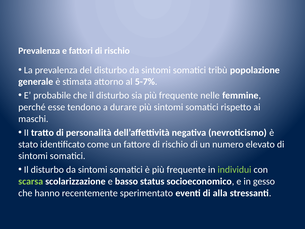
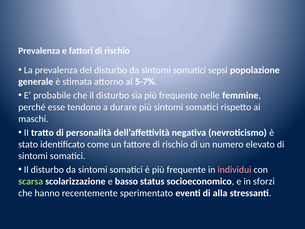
tribù: tribù -> sepsi
individui colour: light green -> pink
gesso: gesso -> sforzi
